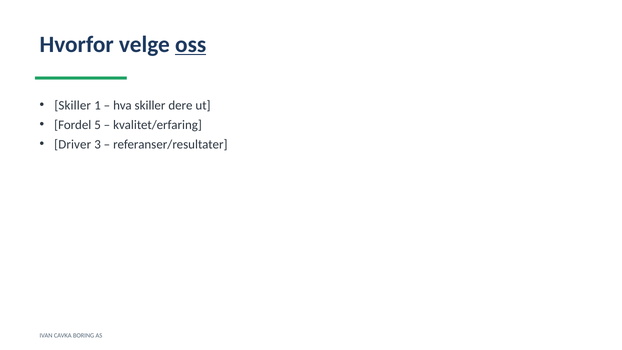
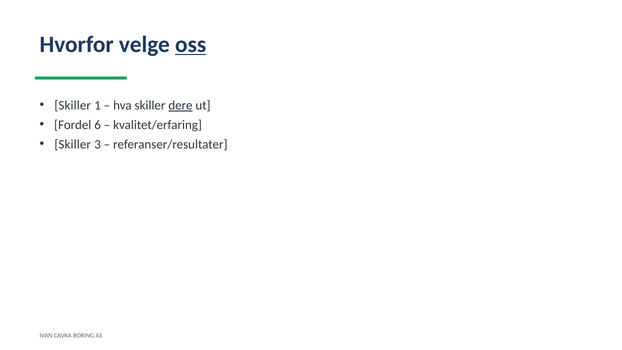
dere underline: none -> present
5: 5 -> 6
Driver at (73, 144): Driver -> Skiller
